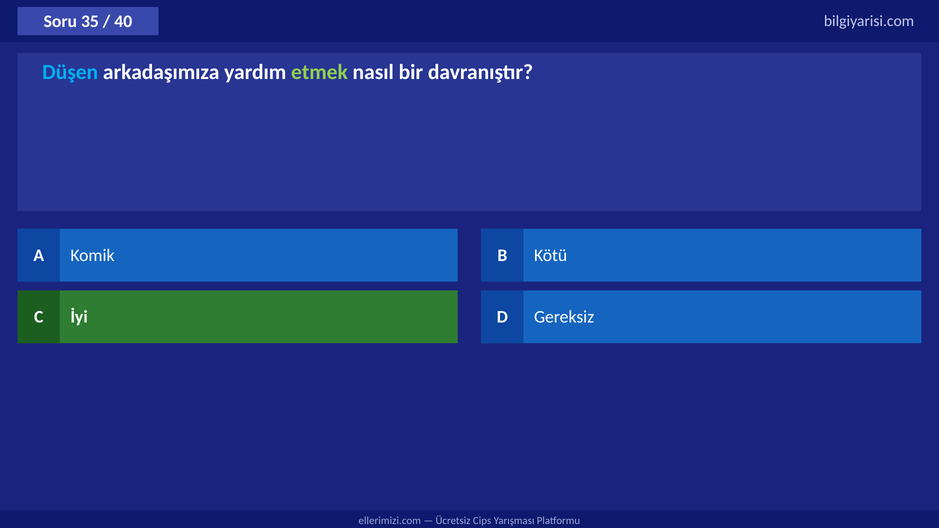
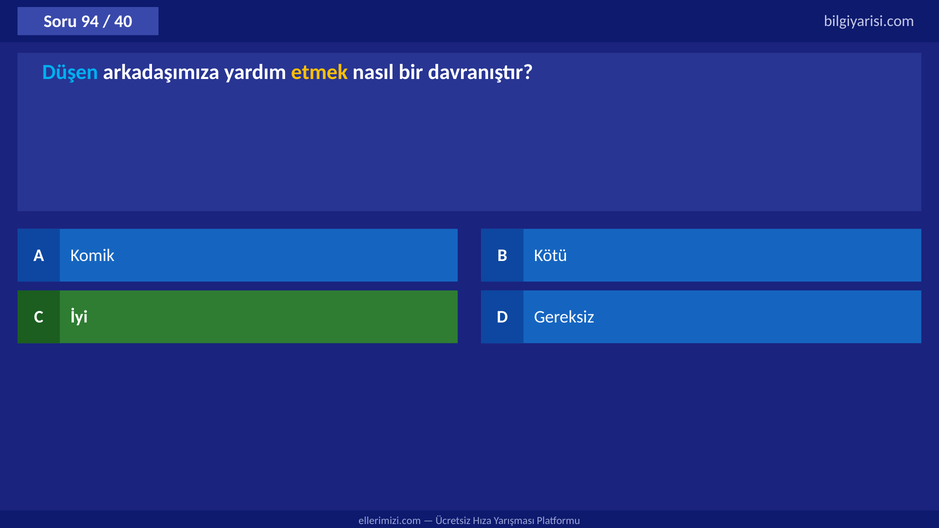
35: 35 -> 94
etmek colour: light green -> yellow
Cips: Cips -> Hıza
